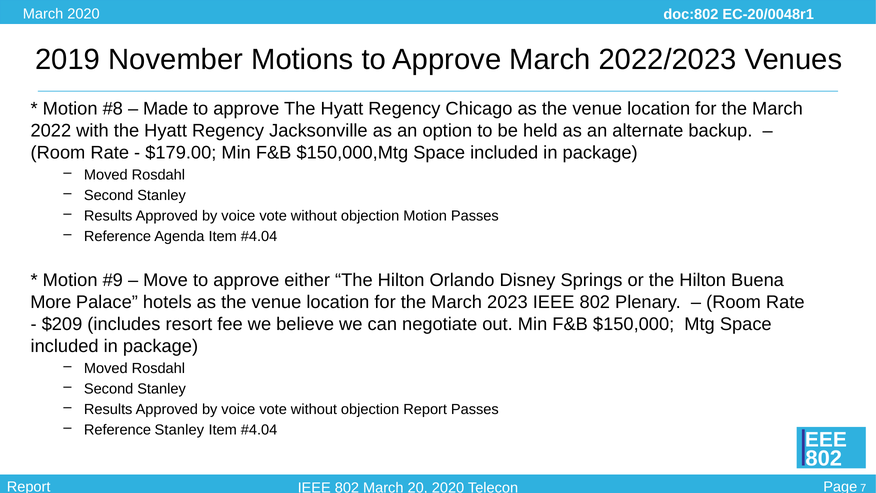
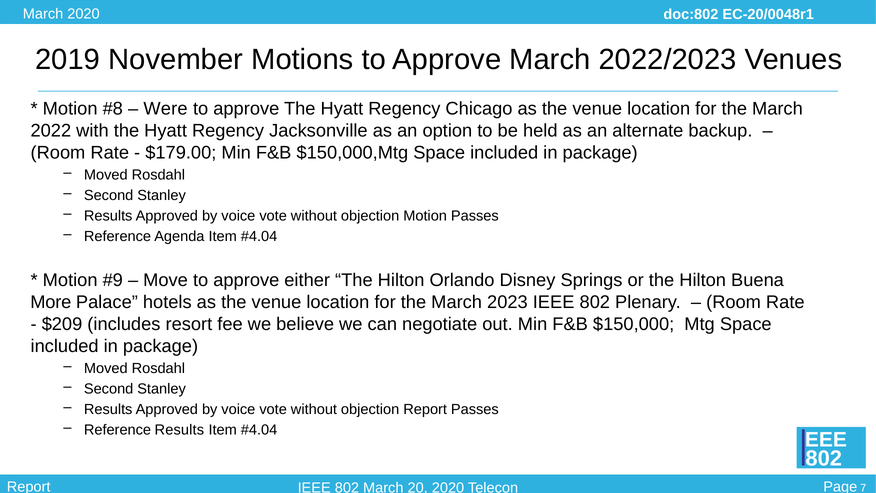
Made: Made -> Were
Reference Stanley: Stanley -> Results
